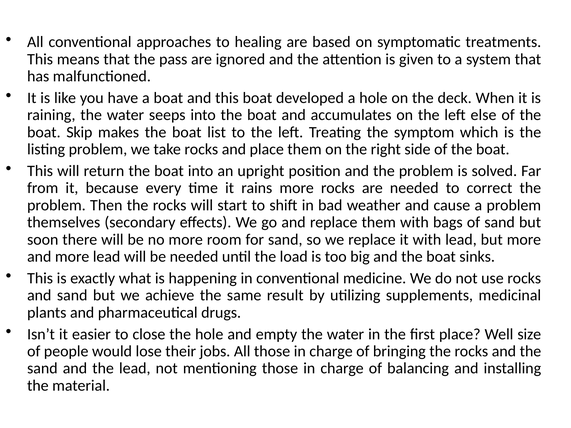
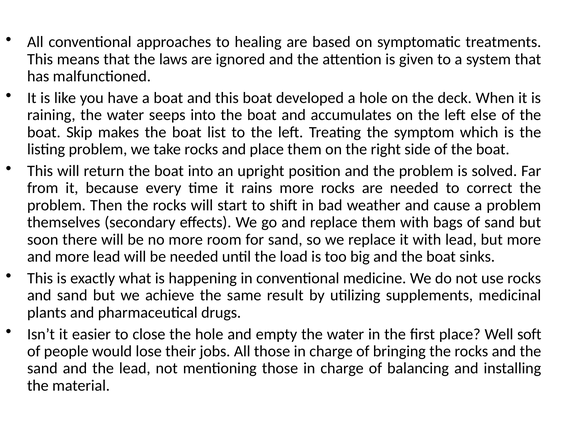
pass: pass -> laws
size: size -> soft
